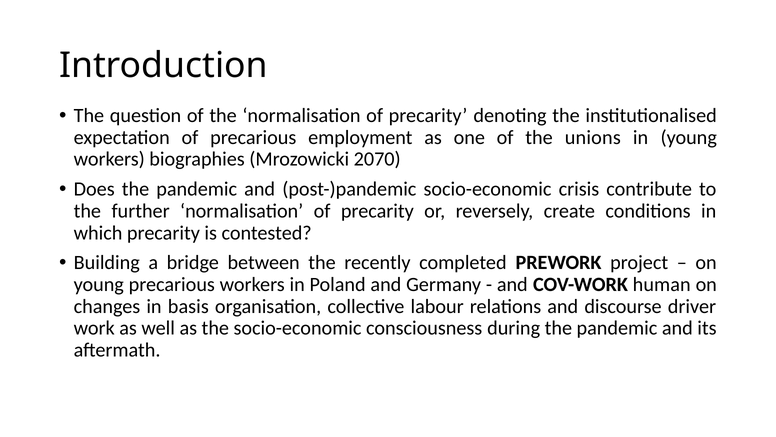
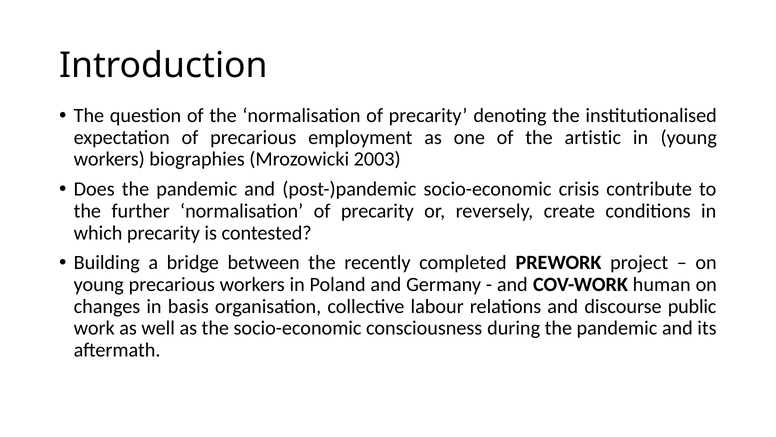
unions: unions -> artistic
2070: 2070 -> 2003
driver: driver -> public
